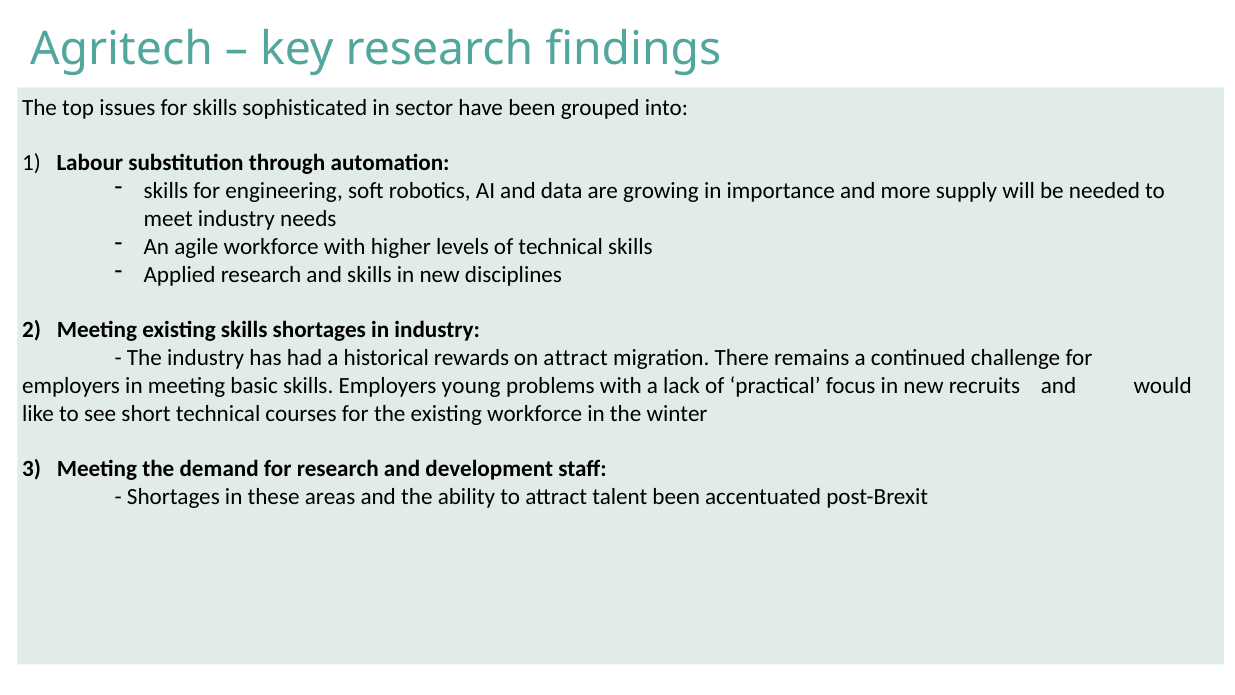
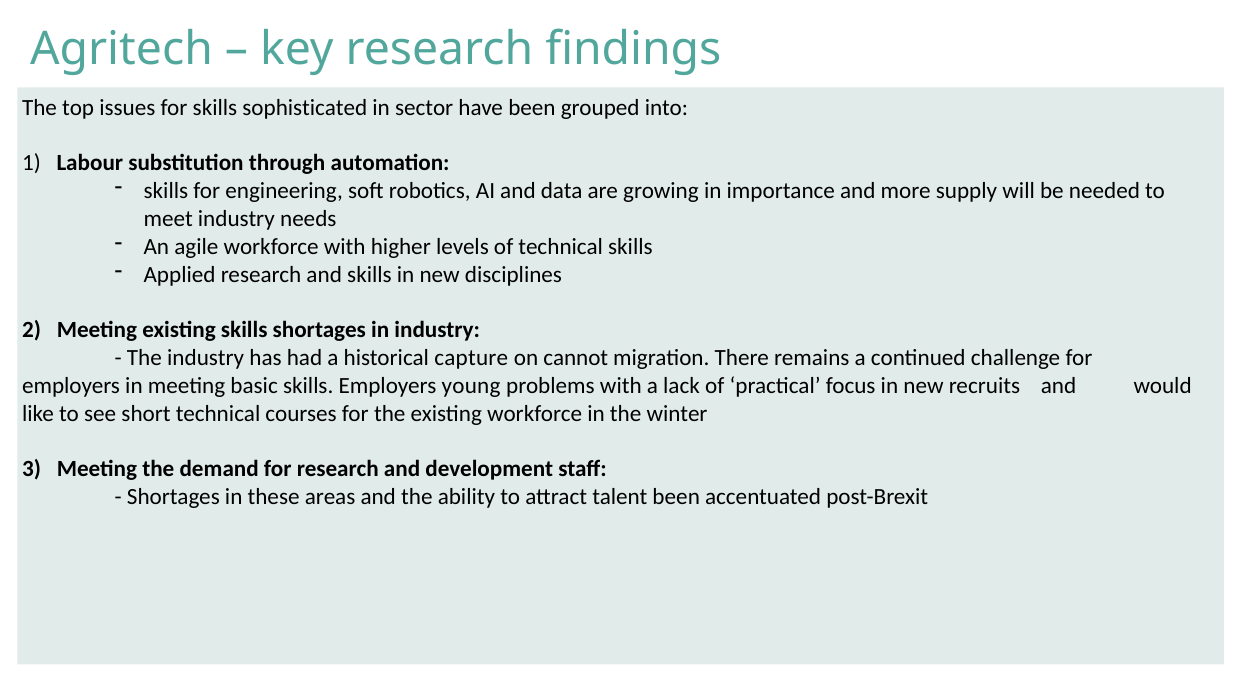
rewards: rewards -> capture
on attract: attract -> cannot
